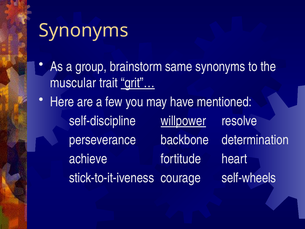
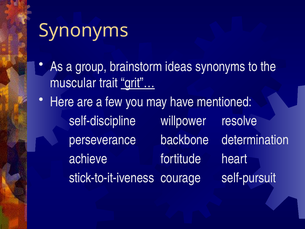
same: same -> ideas
willpower underline: present -> none
self-wheels: self-wheels -> self-pursuit
